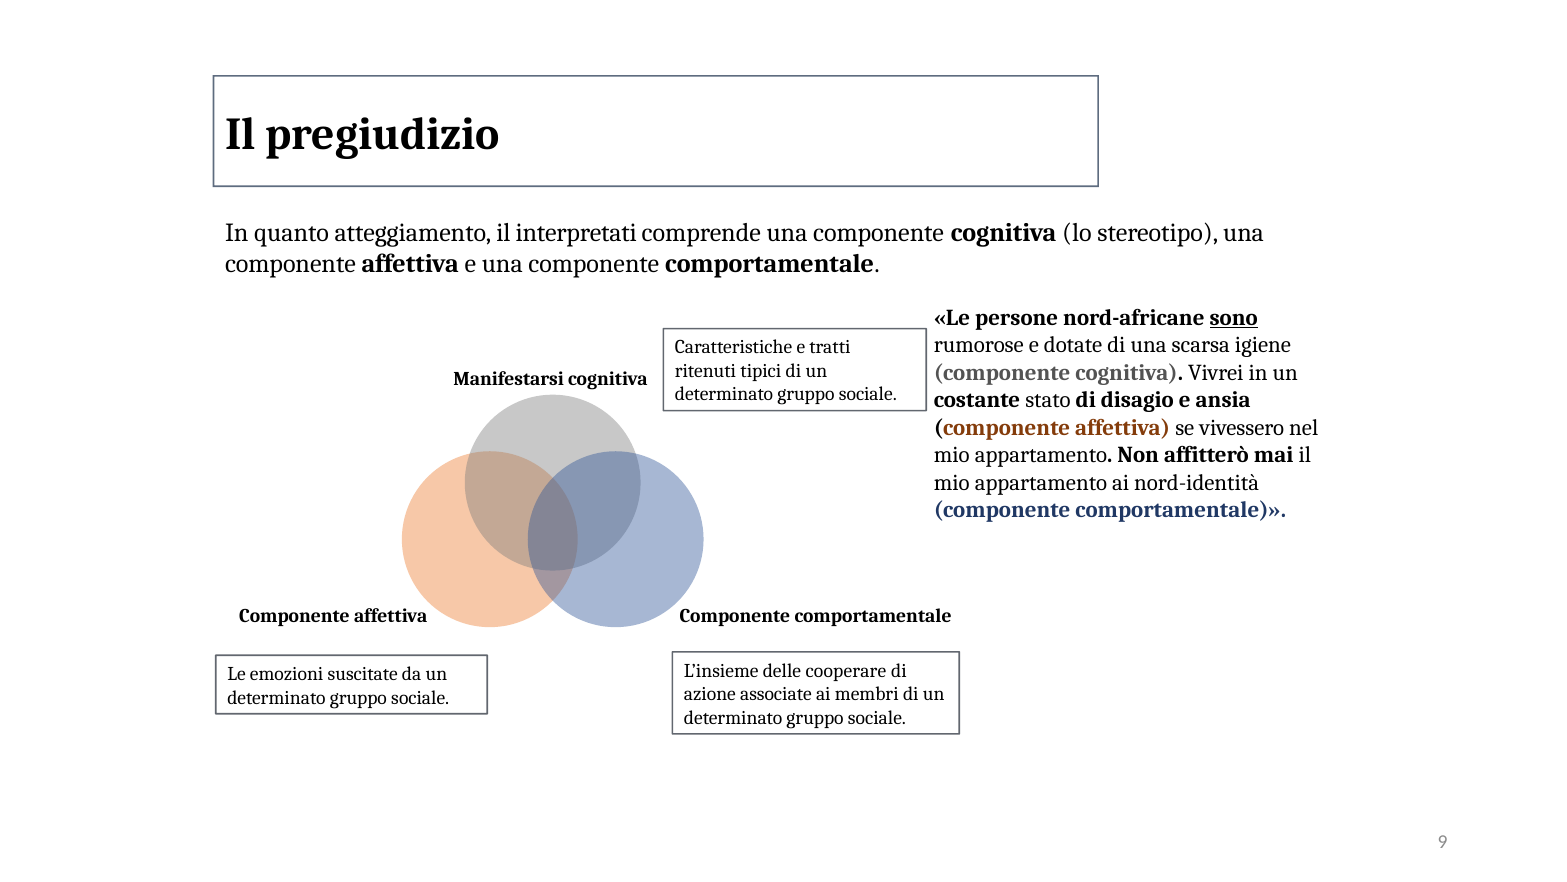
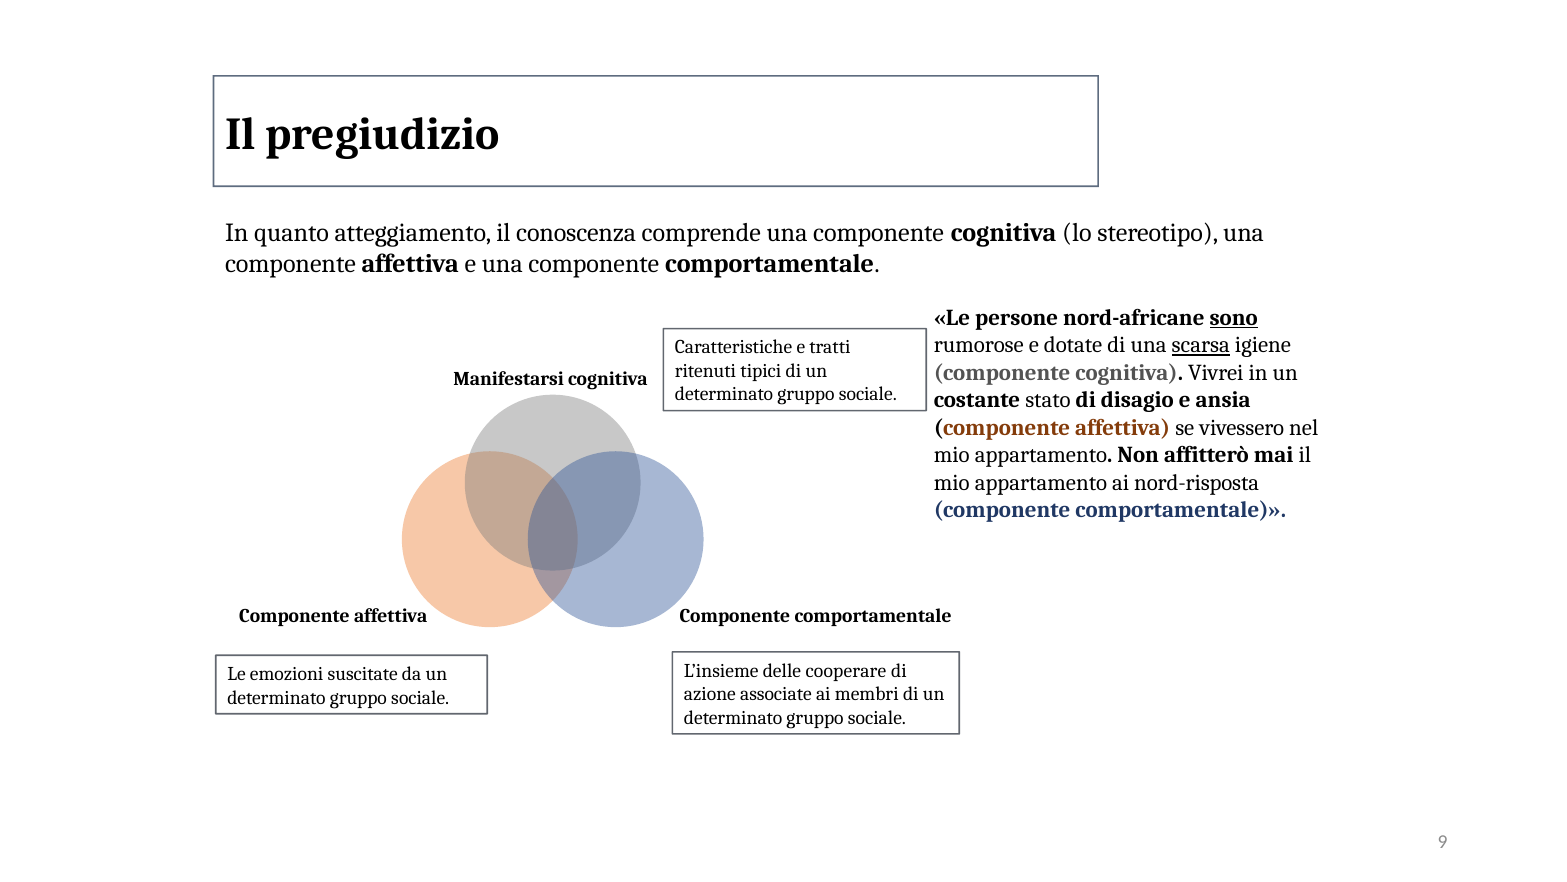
interpretati: interpretati -> conoscenza
scarsa underline: none -> present
nord-identità: nord-identità -> nord-risposta
